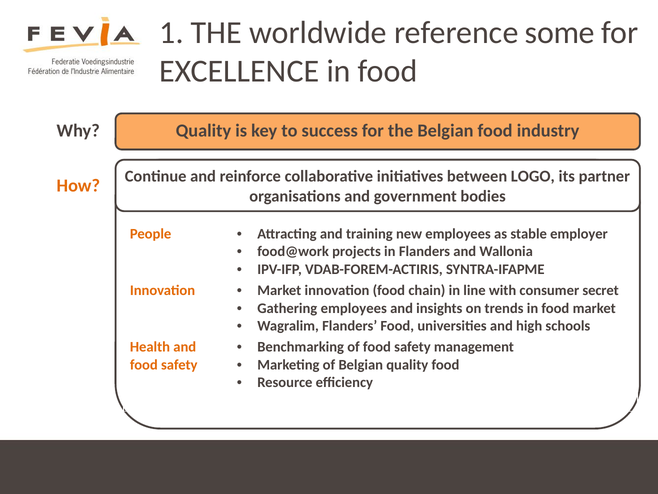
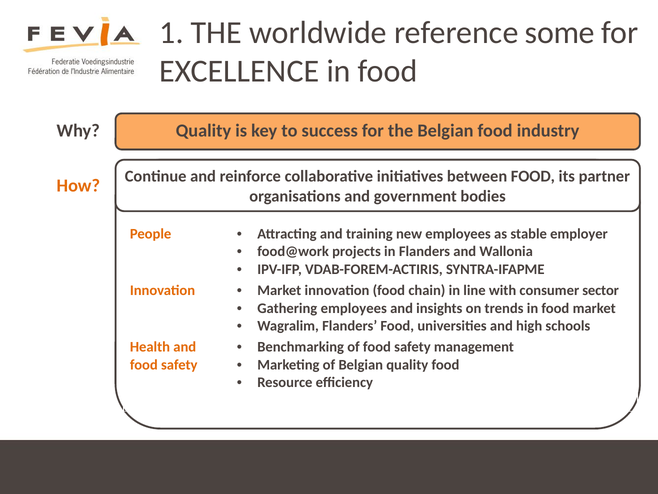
between LOGO: LOGO -> FOOD
secret: secret -> sector
